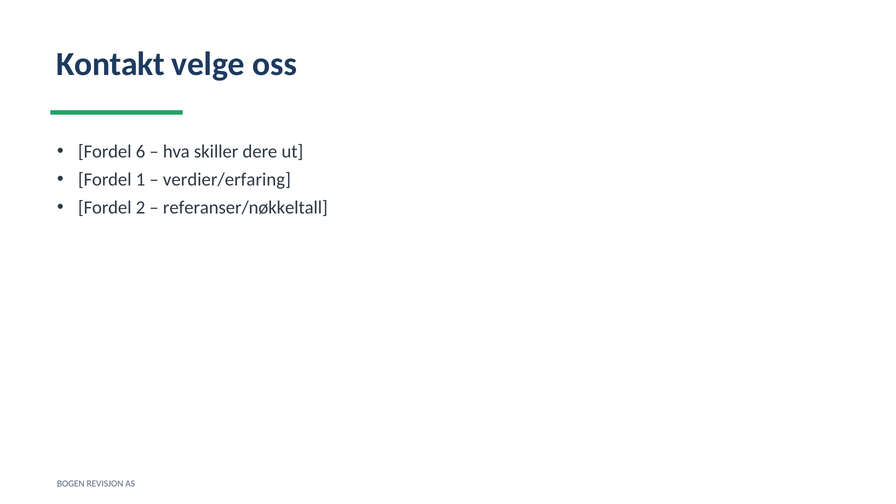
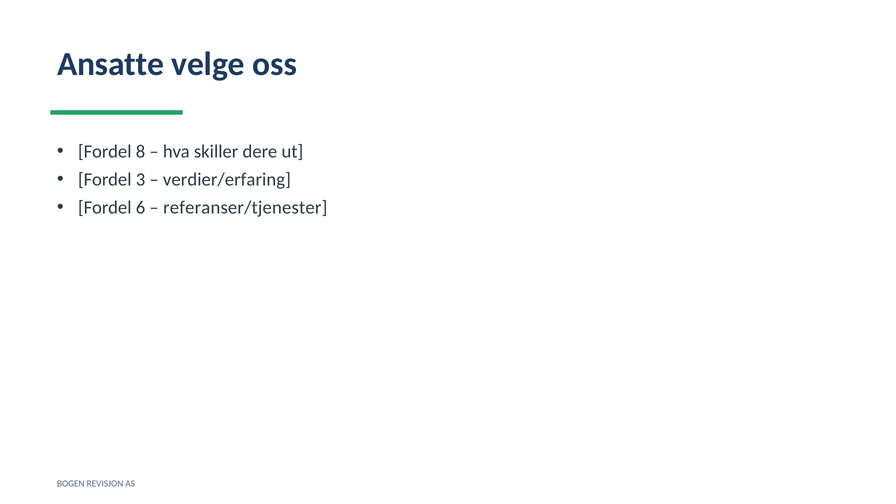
Kontakt: Kontakt -> Ansatte
6: 6 -> 8
1: 1 -> 3
2: 2 -> 6
referanser/nøkkeltall: referanser/nøkkeltall -> referanser/tjenester
